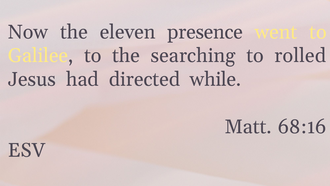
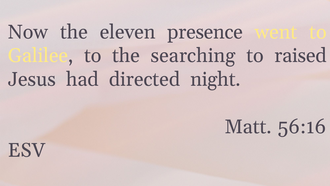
rolled: rolled -> raised
while: while -> night
68:16: 68:16 -> 56:16
